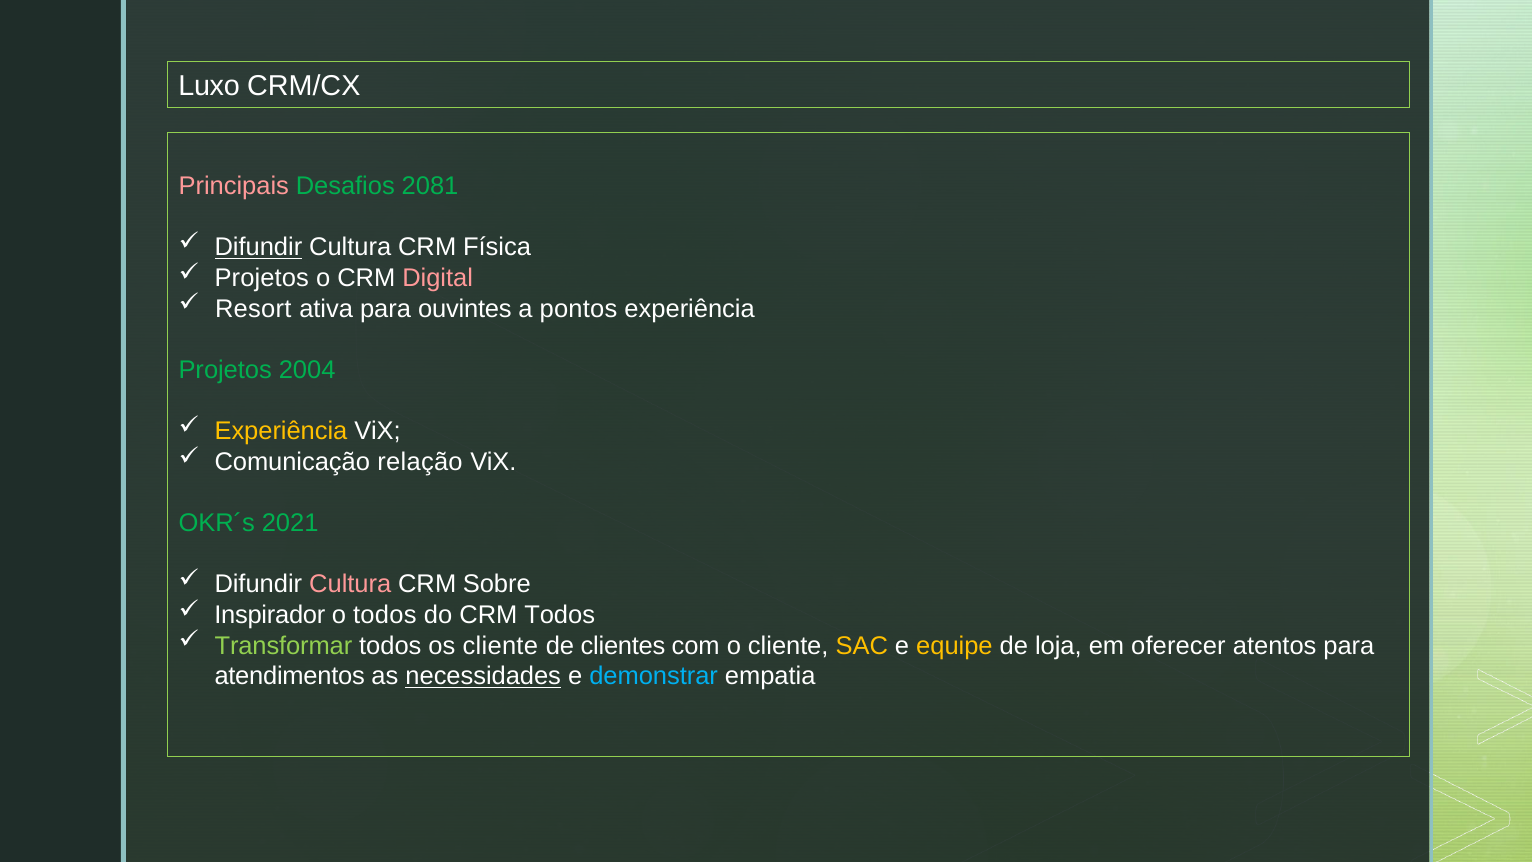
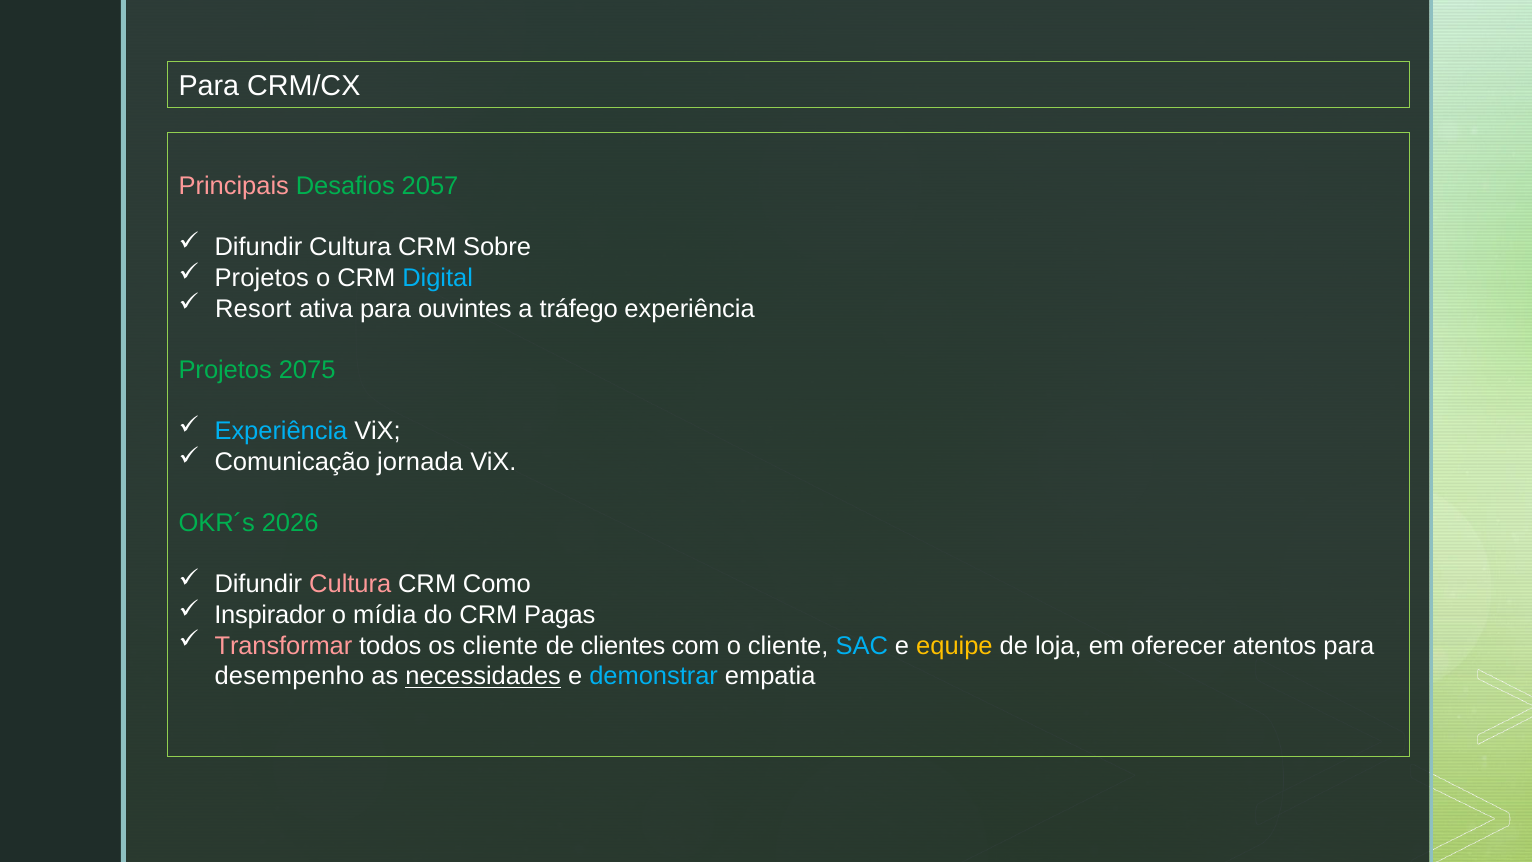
Luxo at (209, 86): Luxo -> Para
2081: 2081 -> 2057
Difundir at (258, 247) underline: present -> none
Física: Física -> Sobre
Digital colour: pink -> light blue
pontos: pontos -> tráfego
2004: 2004 -> 2075
Experiência at (281, 431) colour: yellow -> light blue
relação: relação -> jornada
2021: 2021 -> 2026
Sobre: Sobre -> Como
o todos: todos -> mídia
CRM Todos: Todos -> Pagas
Transformar colour: light green -> pink
SAC colour: yellow -> light blue
atendimentos: atendimentos -> desempenho
